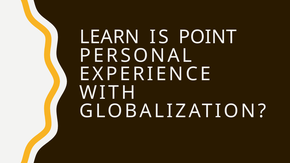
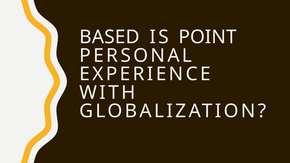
LEARN: LEARN -> BASED
